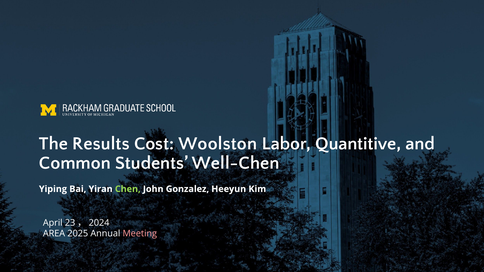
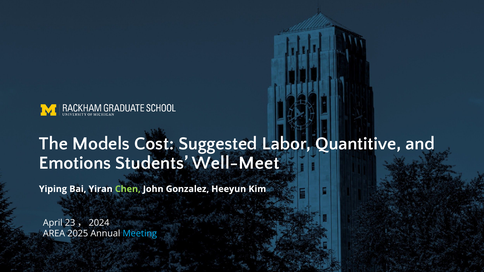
Results: Results -> Models
Woolston: Woolston -> Suggested
Common: Common -> Emotions
Well-Chen: Well-Chen -> Well-Meet
Meeting colour: pink -> light blue
